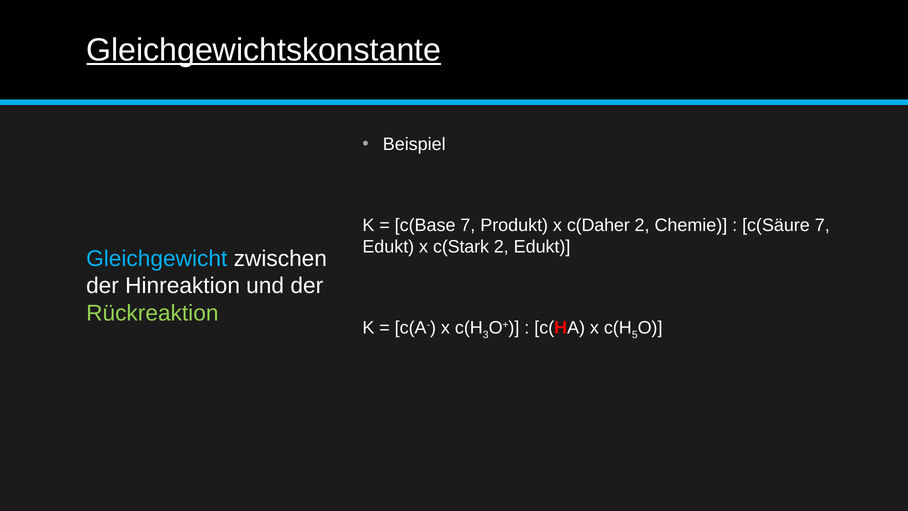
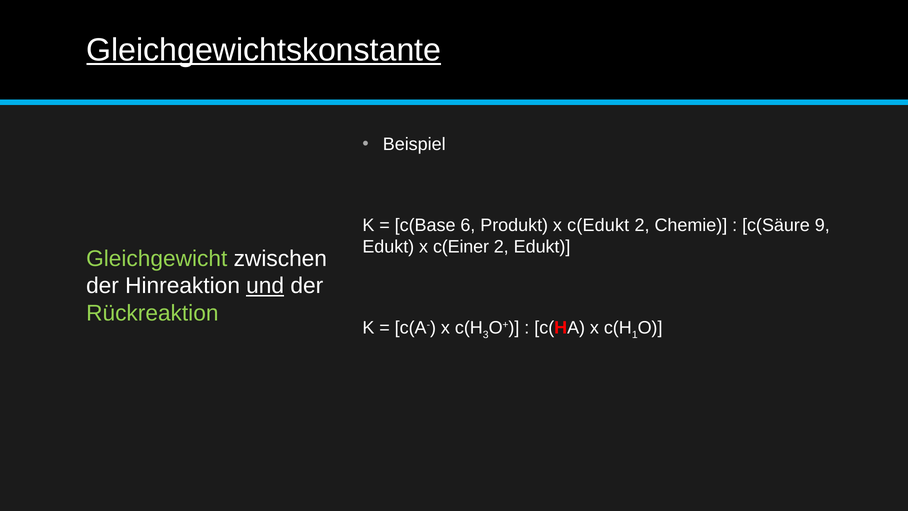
c(Base 7: 7 -> 6
c(Daher: c(Daher -> c(Edukt
c(Säure 7: 7 -> 9
c(Stark: c(Stark -> c(Einer
Gleichgewicht colour: light blue -> light green
und underline: none -> present
5: 5 -> 1
